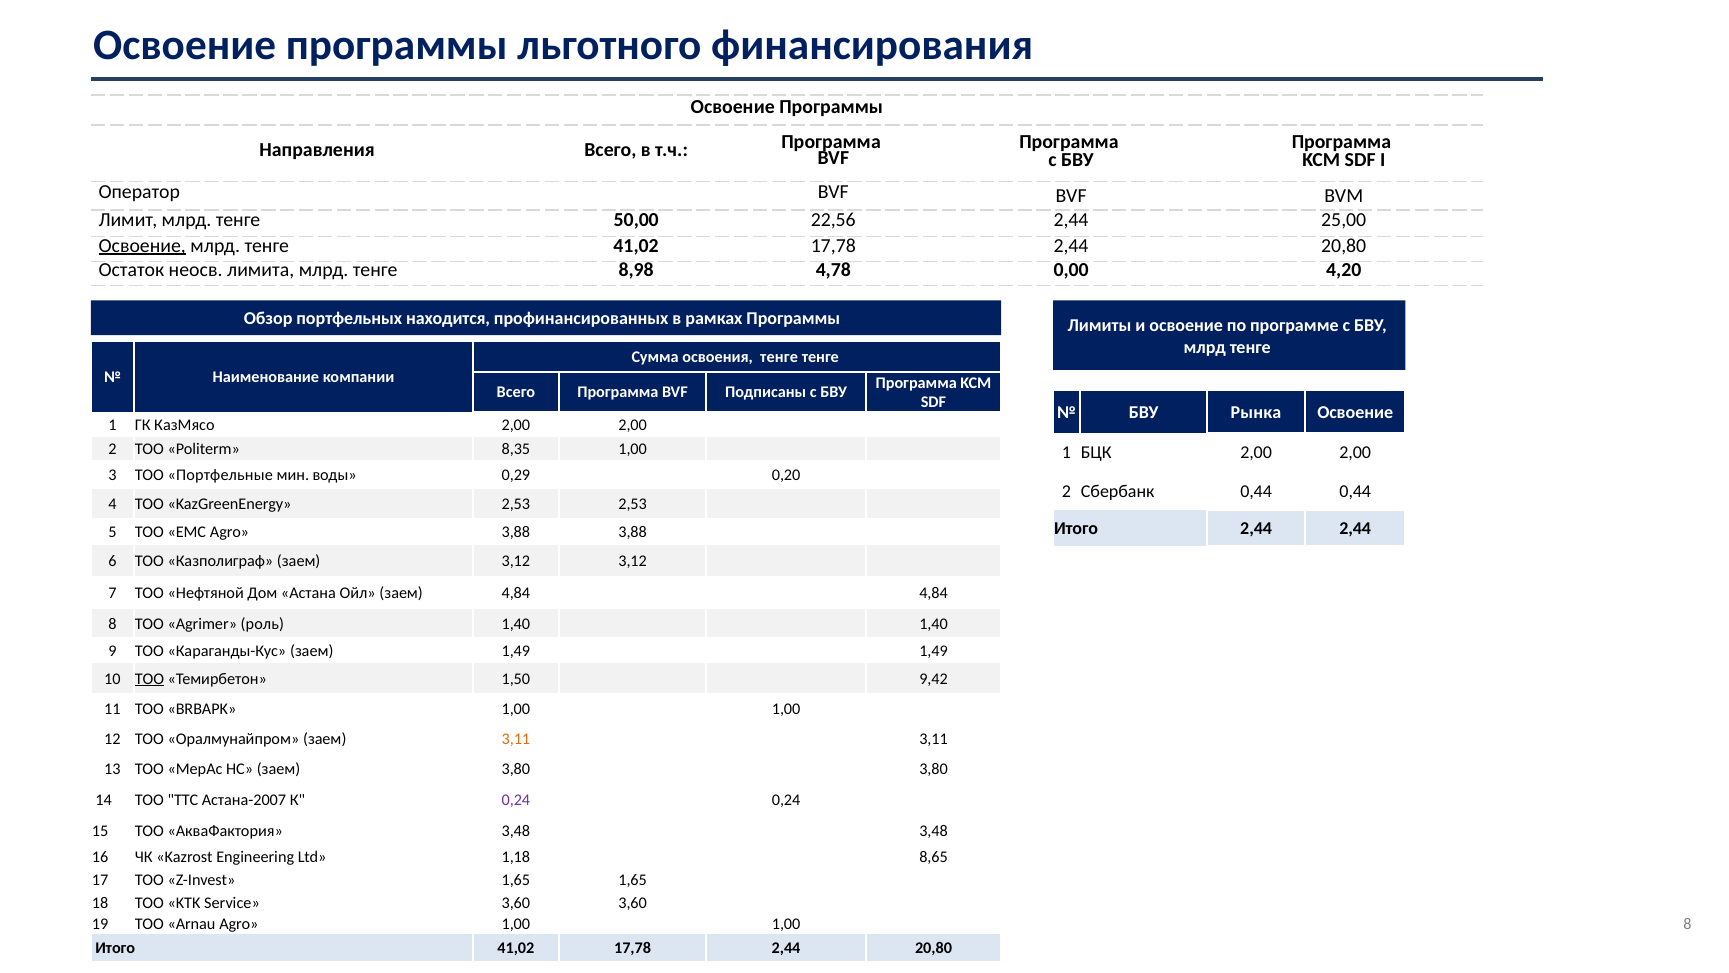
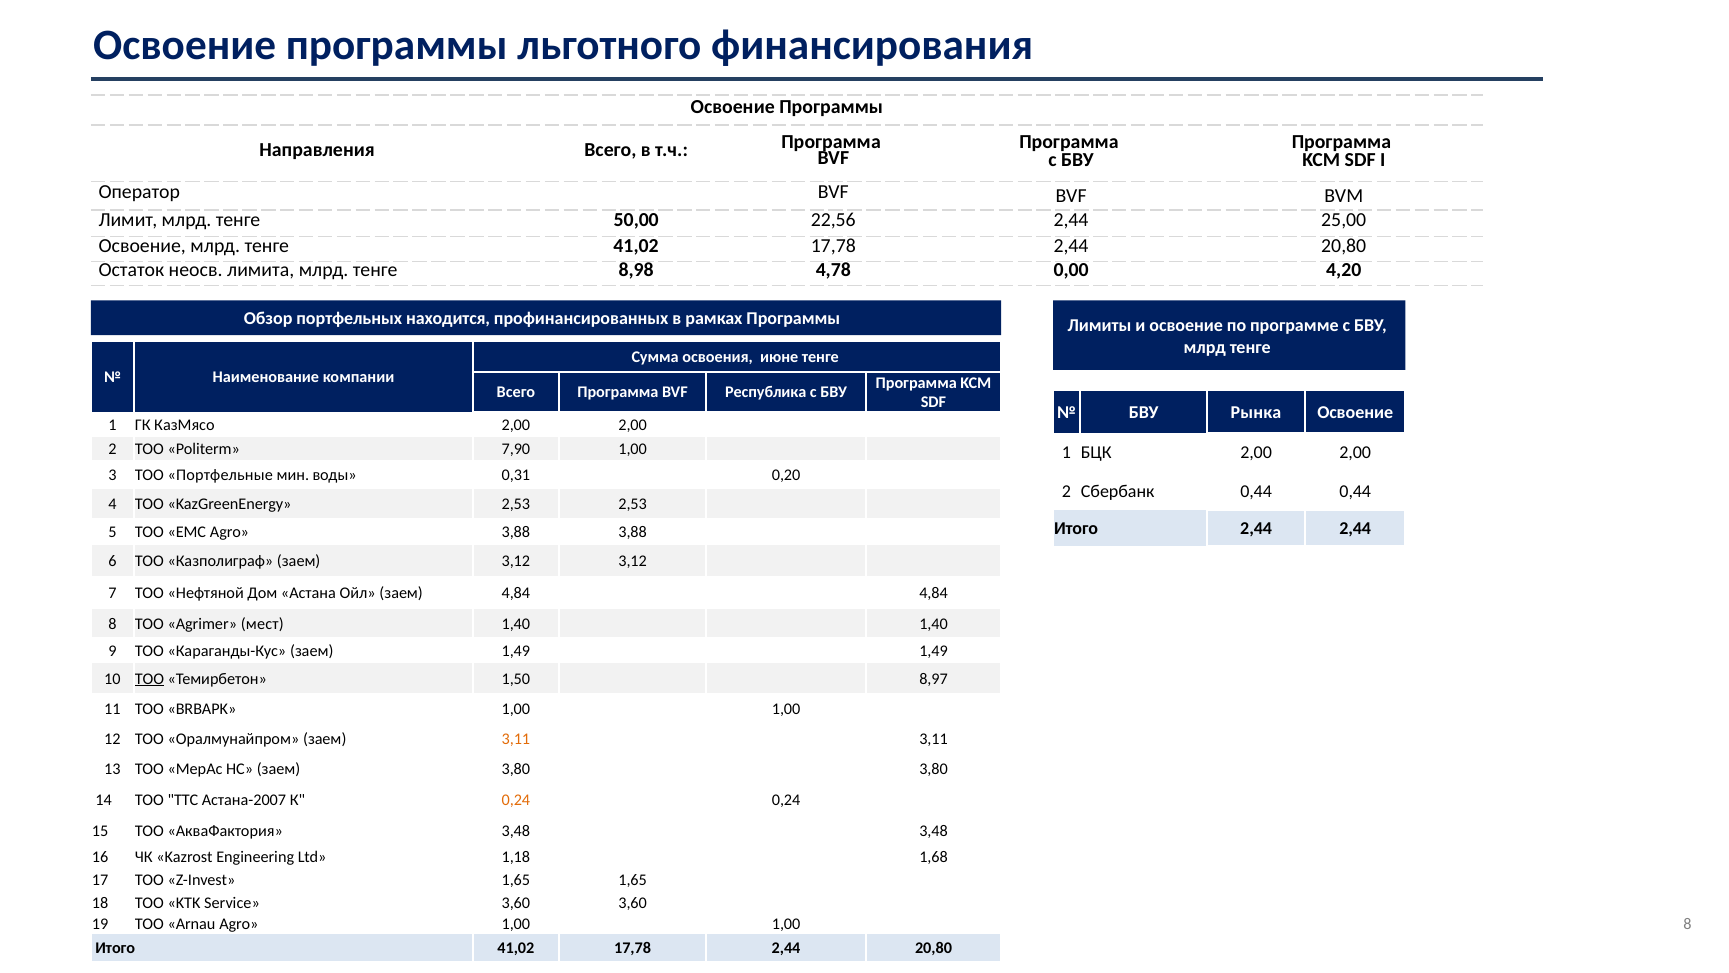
Освоение at (142, 245) underline: present -> none
освоения тенге: тенге -> июне
Подписаны: Подписаны -> Республика
8,35: 8,35 -> 7,90
0,29: 0,29 -> 0,31
роль: роль -> мест
9,42: 9,42 -> 8,97
0,24 at (516, 800) colour: purple -> orange
8,65: 8,65 -> 1,68
